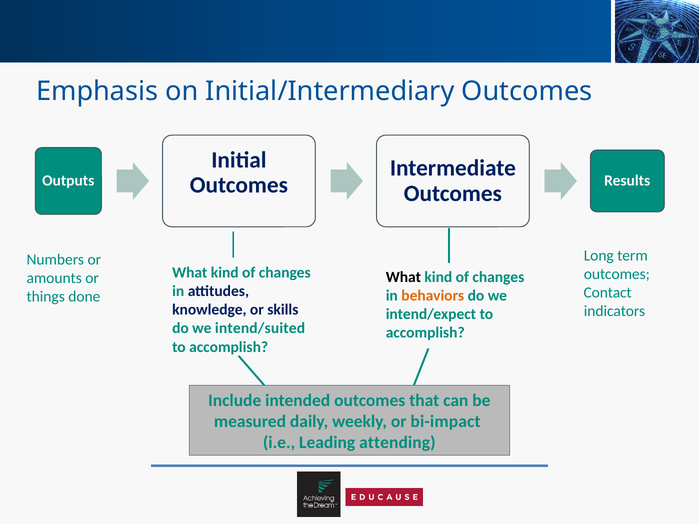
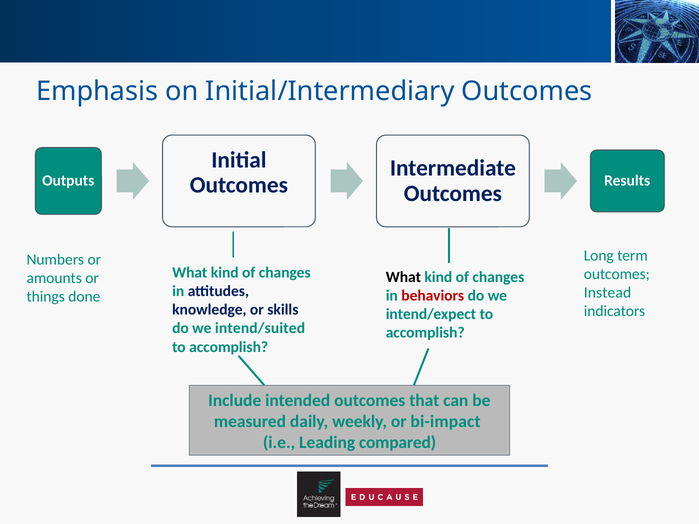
Contact: Contact -> Instead
behaviors colour: orange -> red
attending: attending -> compared
